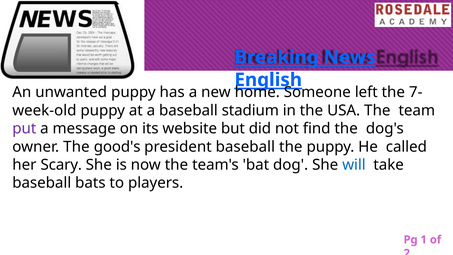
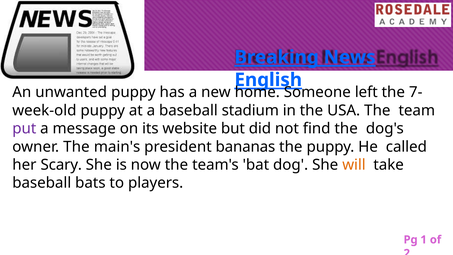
good's: good's -> main's
president baseball: baseball -> bananas
will colour: blue -> orange
